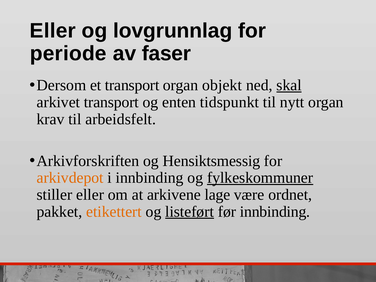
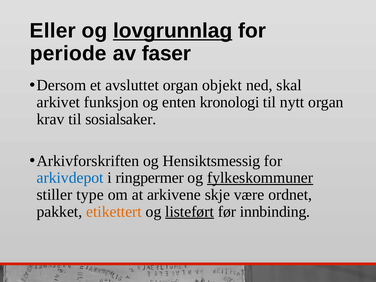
lovgrunnlag underline: none -> present
et transport: transport -> avsluttet
skal underline: present -> none
arkivet transport: transport -> funksjon
tidspunkt: tidspunkt -> kronologi
arbeidsfelt: arbeidsfelt -> sosialsaker
arkivdepot colour: orange -> blue
i innbinding: innbinding -> ringpermer
stiller eller: eller -> type
lage: lage -> skje
